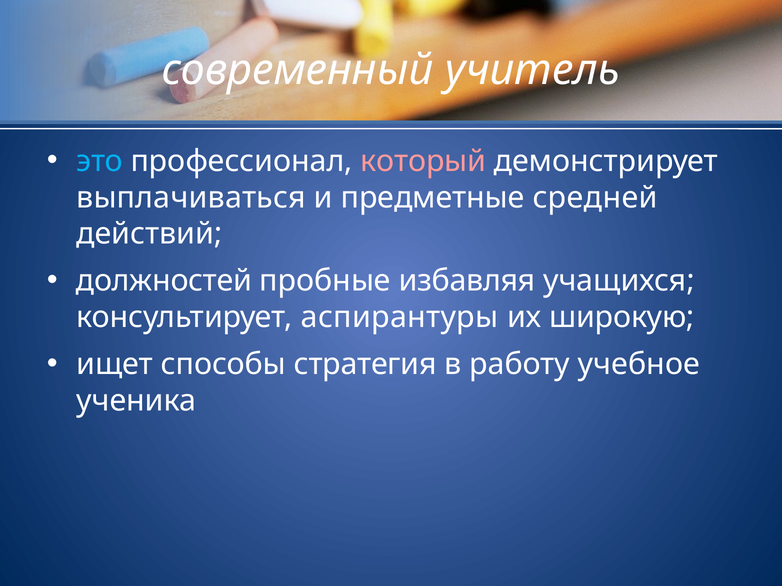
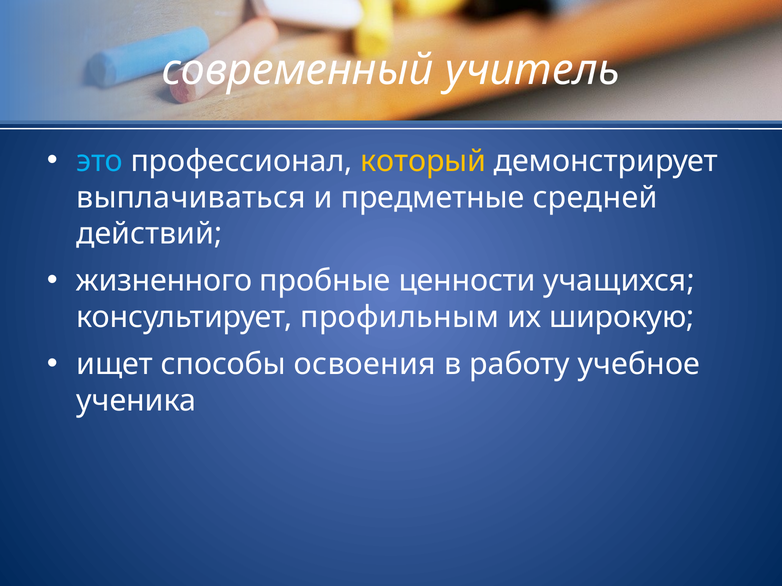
который colour: pink -> yellow
должностей: должностей -> жизненного
избавляя: избавляя -> ценности
аспирантуры: аспирантуры -> профильным
стратегия: стратегия -> освоения
